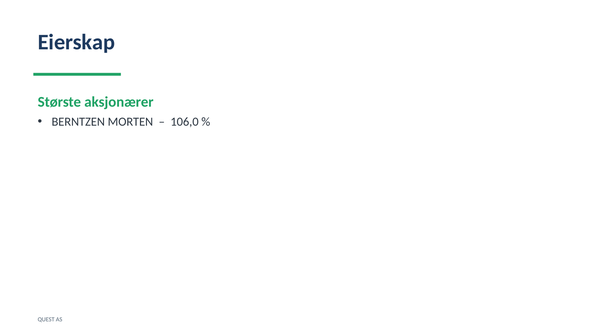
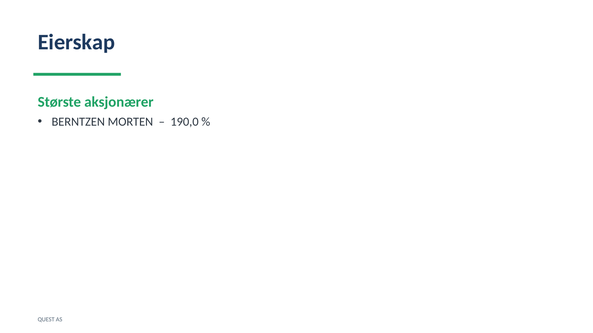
106,0: 106,0 -> 190,0
